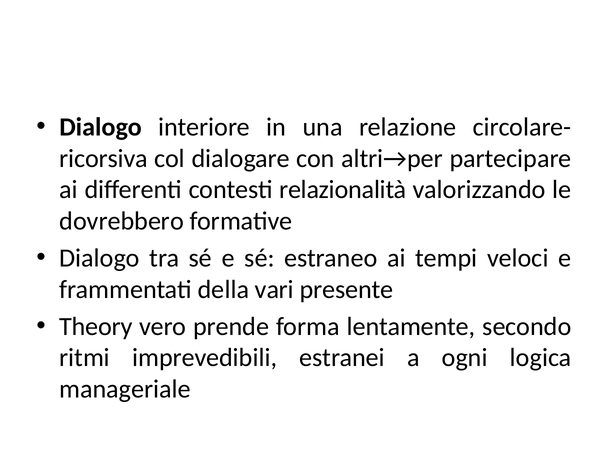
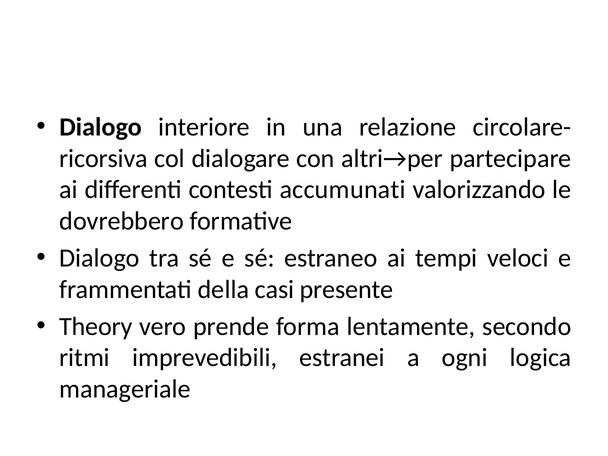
relazionalità: relazionalità -> accumunati
vari: vari -> casi
